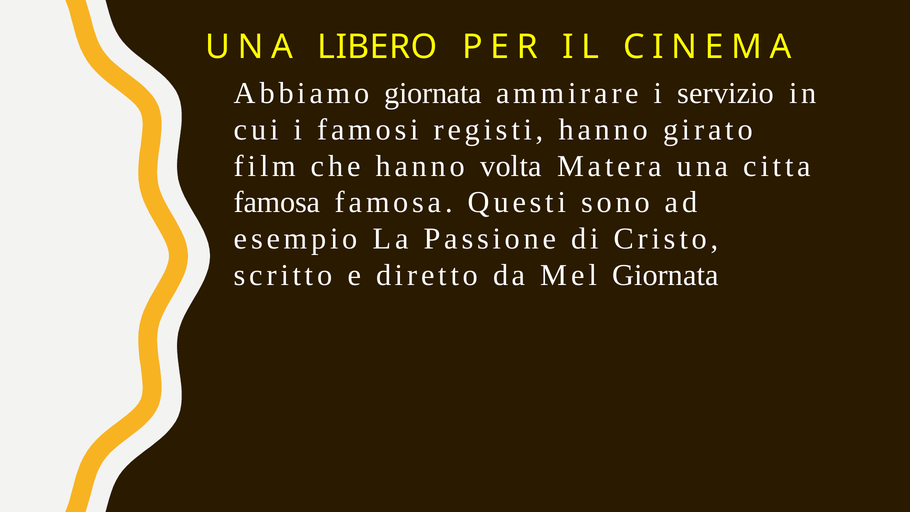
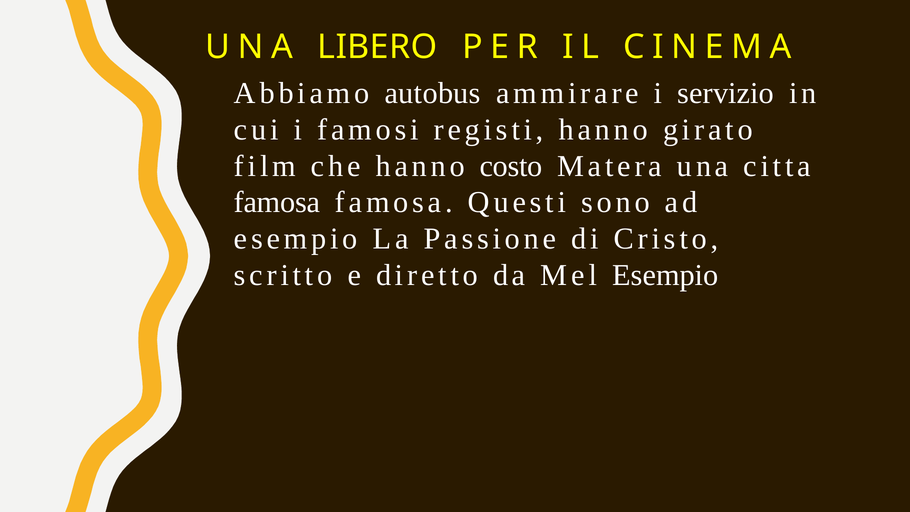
Abbiamo giornata: giornata -> autobus
volta: volta -> costo
Mel Giornata: Giornata -> Esempio
